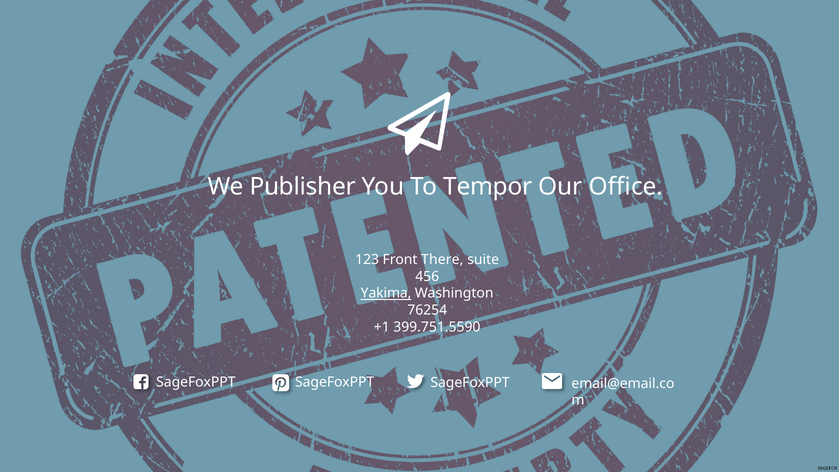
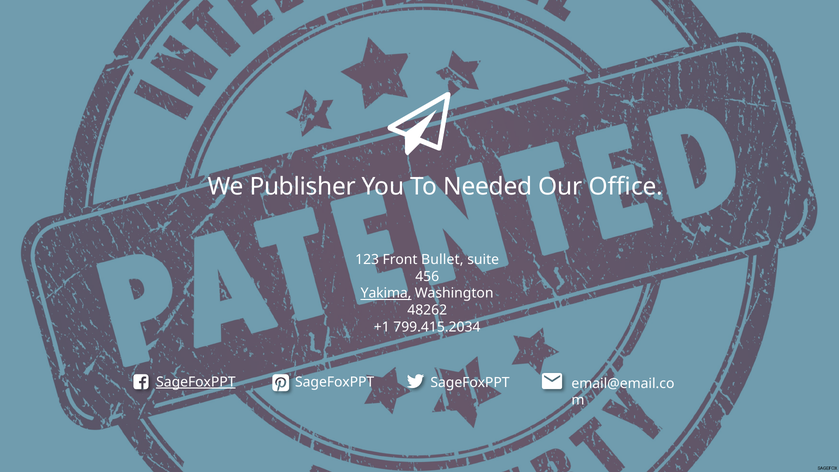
Tempor: Tempor -> Needed
There: There -> Bullet
76254: 76254 -> 48262
399.751.5590: 399.751.5590 -> 799.415.2034
SageFoxPPT at (196, 382) underline: none -> present
